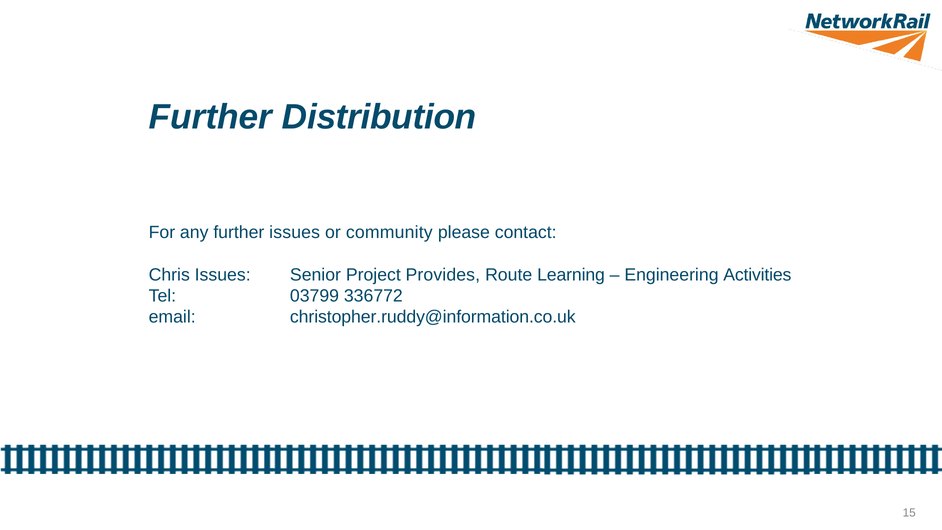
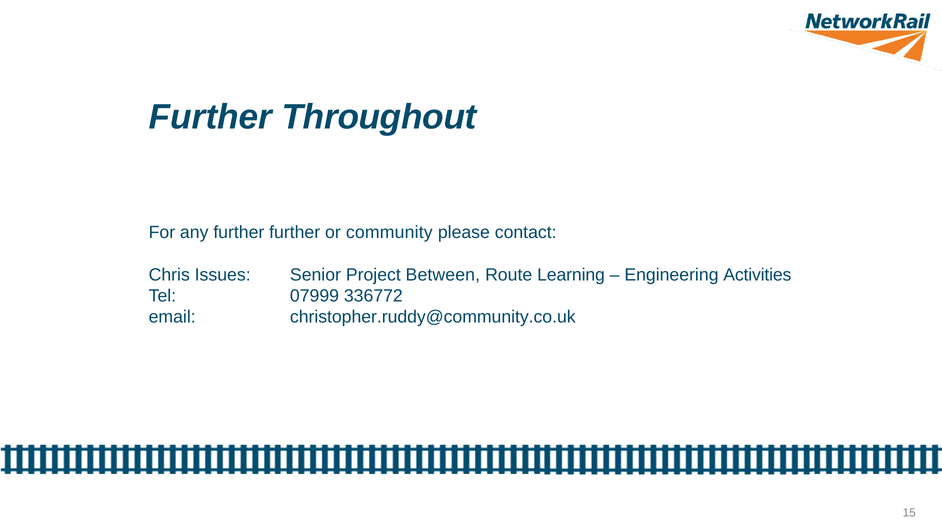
Distribution: Distribution -> Throughout
further issues: issues -> further
Provides: Provides -> Between
03799: 03799 -> 07999
christopher.ruddy@information.co.uk: christopher.ruddy@information.co.uk -> christopher.ruddy@community.co.uk
